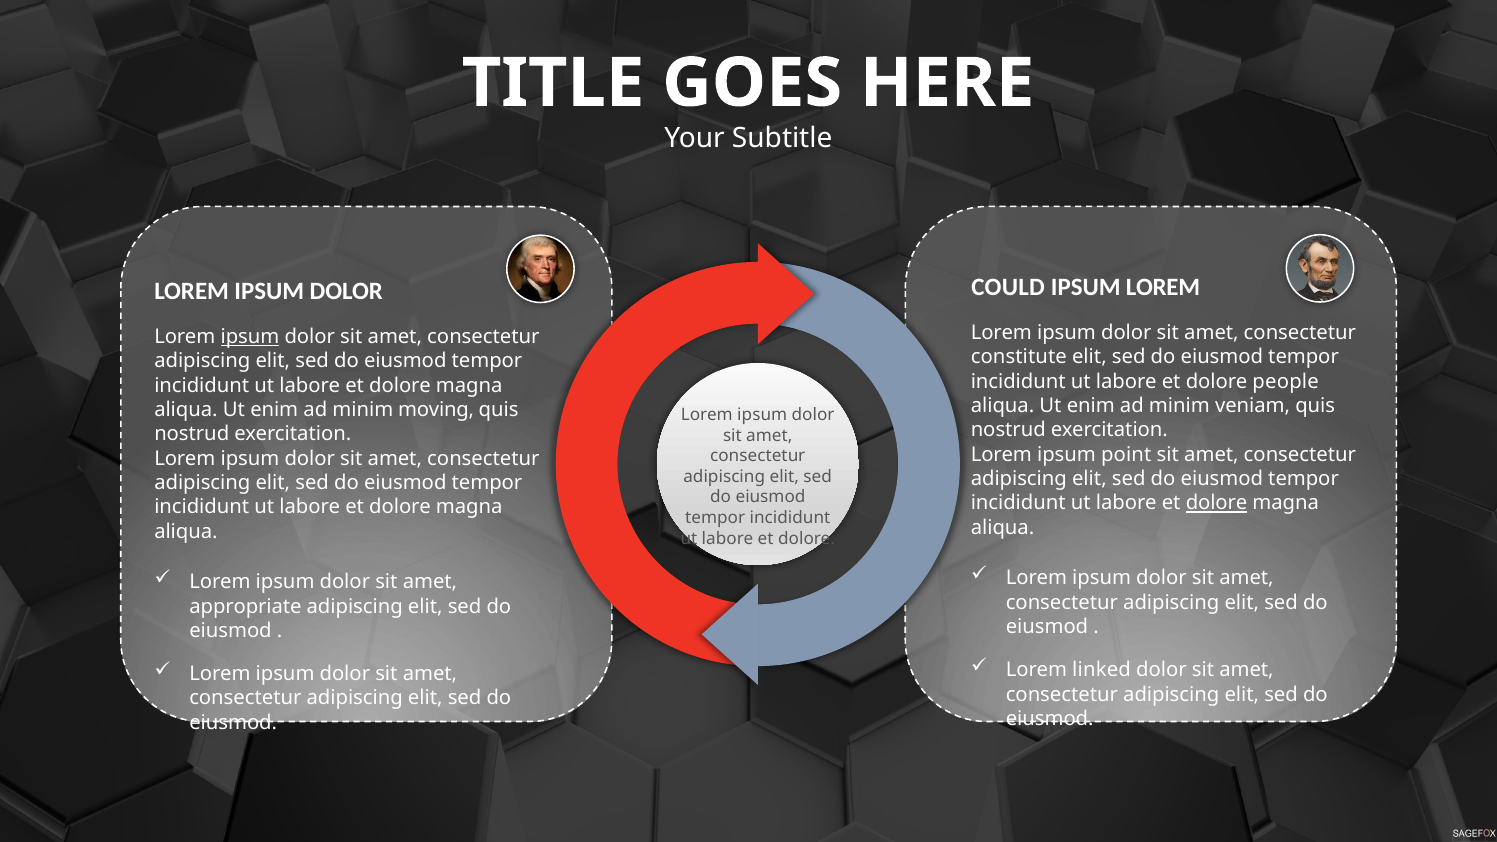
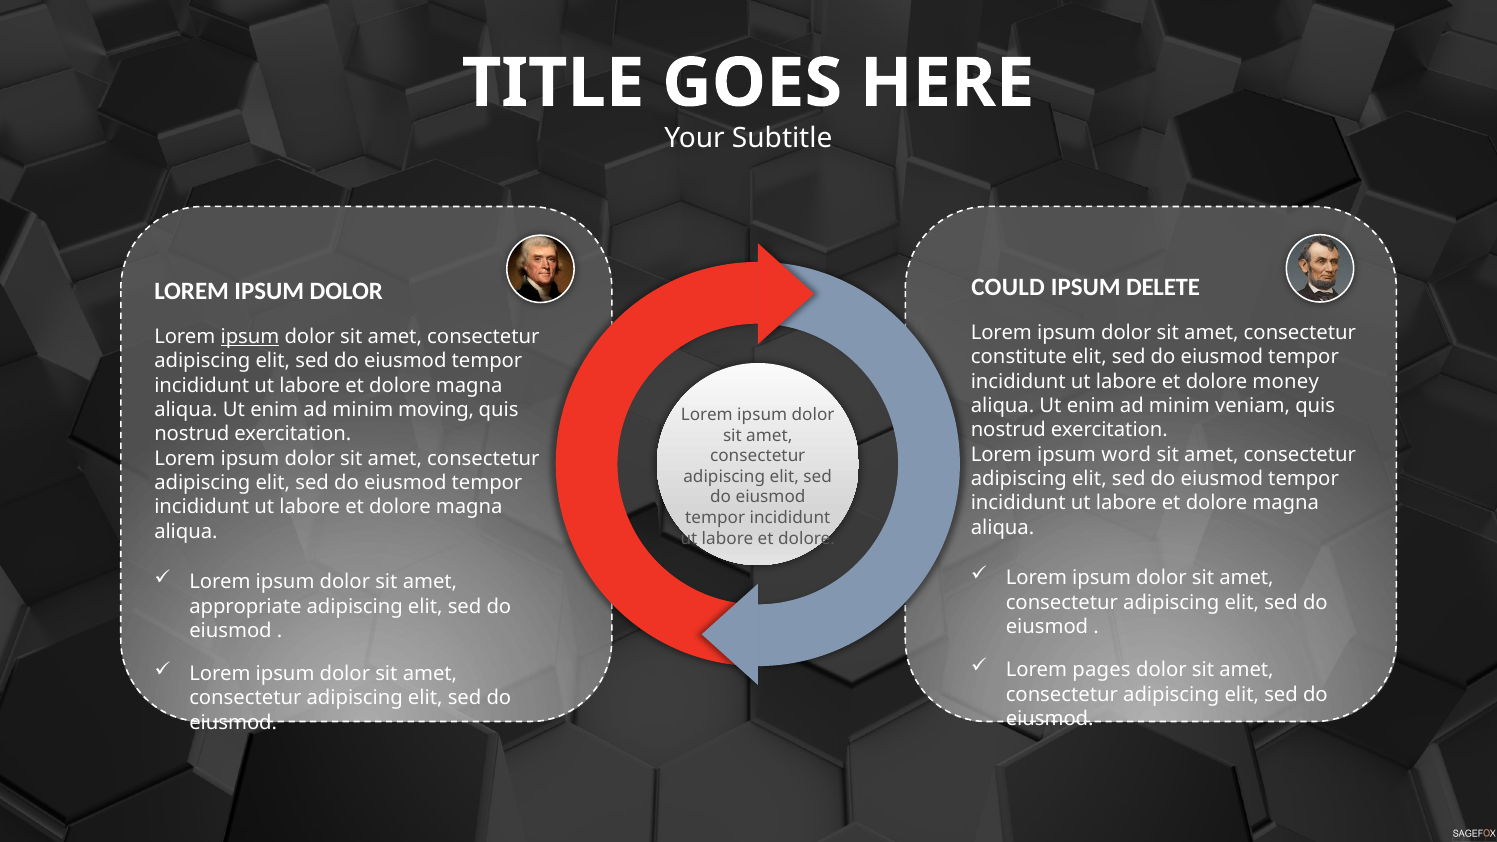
IPSUM LOREM: LOREM -> DELETE
people: people -> money
point: point -> word
dolore at (1217, 503) underline: present -> none
linked: linked -> pages
